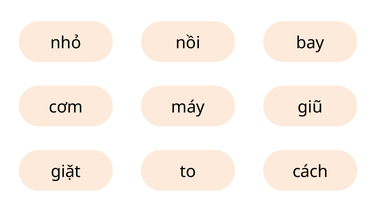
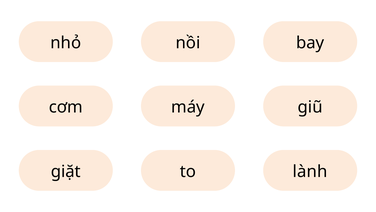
cách: cách -> lành
